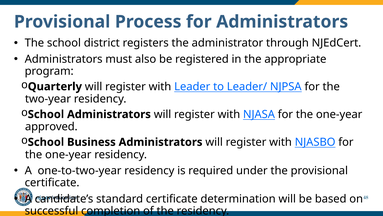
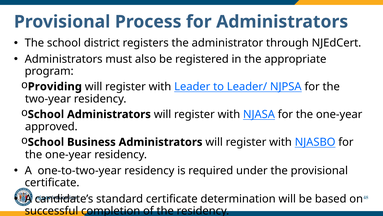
Quarterly: Quarterly -> Providing
